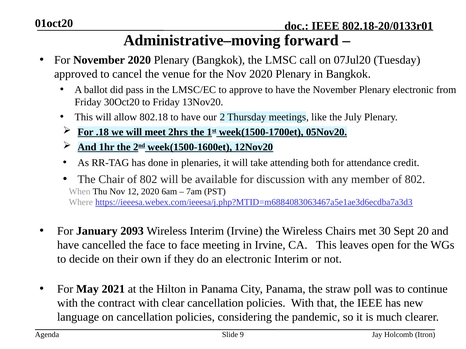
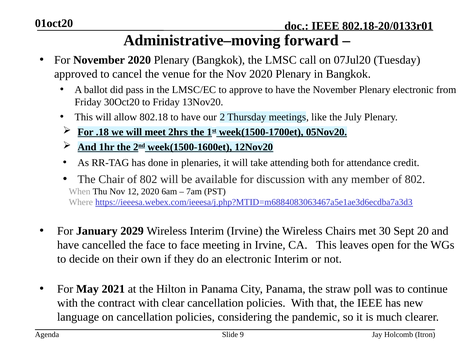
2093: 2093 -> 2029
